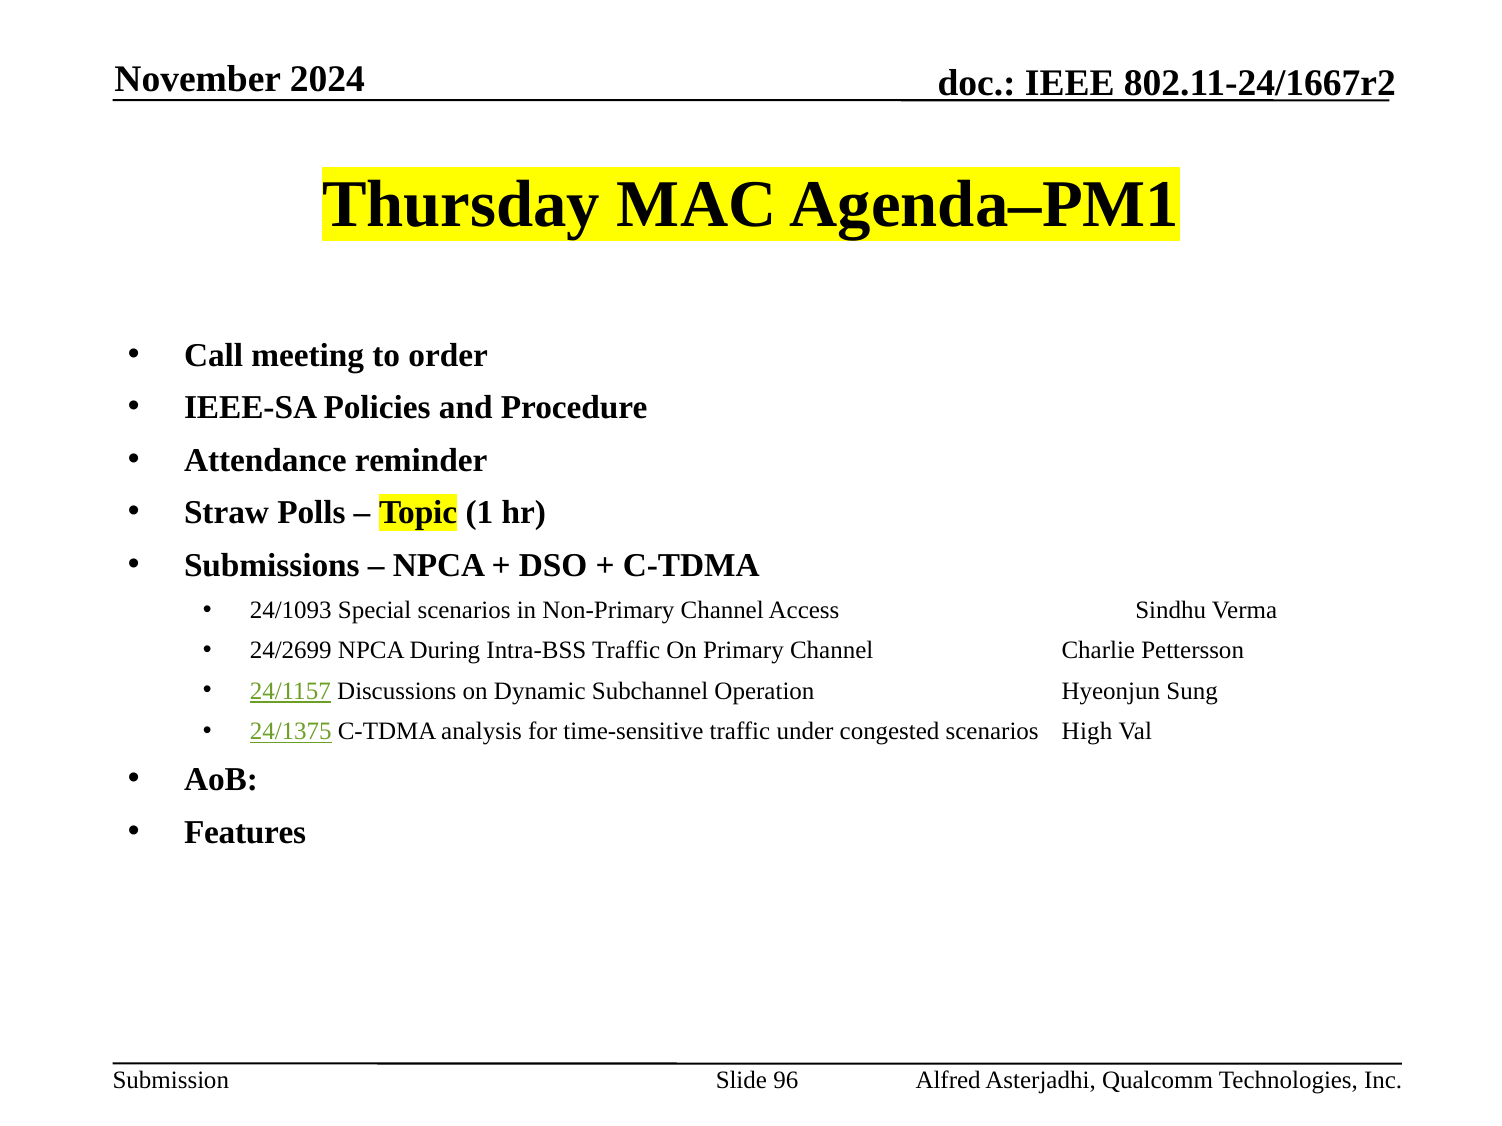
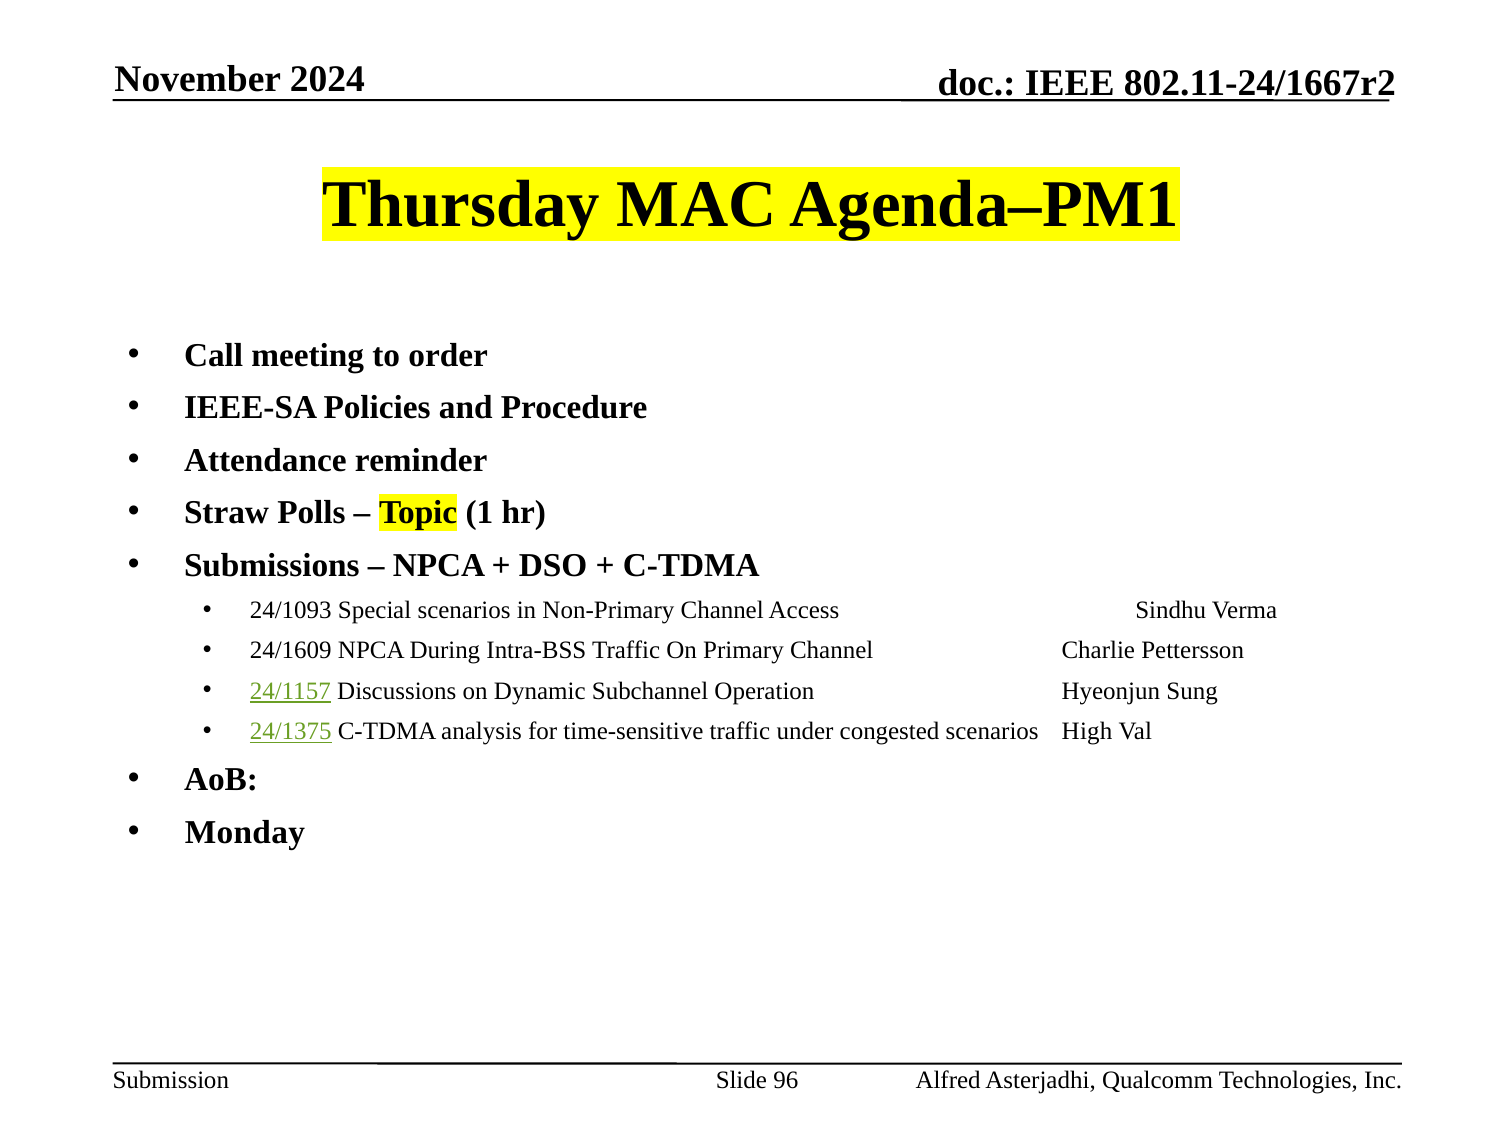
24/2699: 24/2699 -> 24/1609
Features: Features -> Monday
